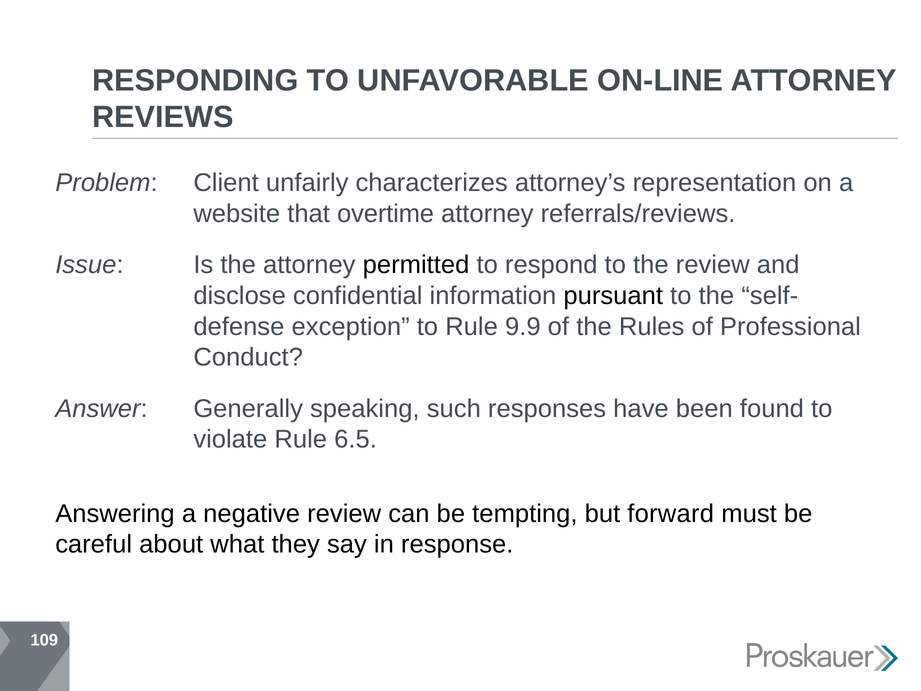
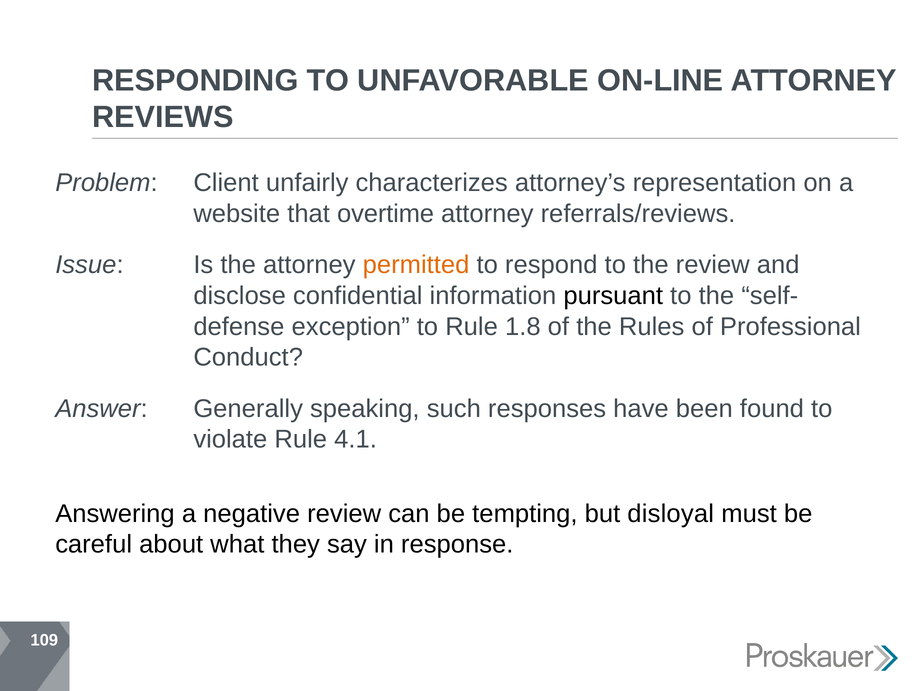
permitted colour: black -> orange
9.9: 9.9 -> 1.8
6.5: 6.5 -> 4.1
forward: forward -> disloyal
